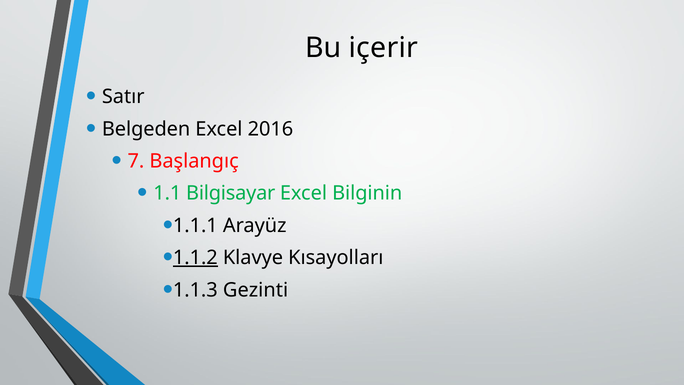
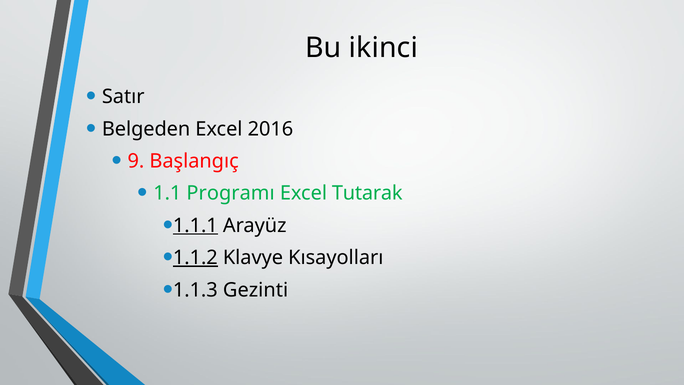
içerir: içerir -> ikinci
7: 7 -> 9
Bilgisayar: Bilgisayar -> Programı
Bilginin: Bilginin -> Tutarak
1.1.1 underline: none -> present
